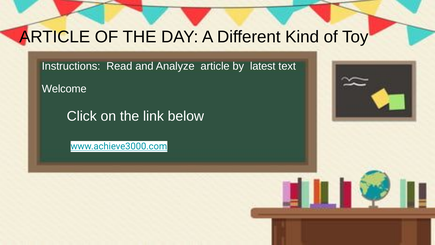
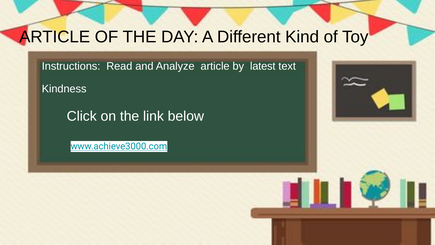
Welcome: Welcome -> Kindness
